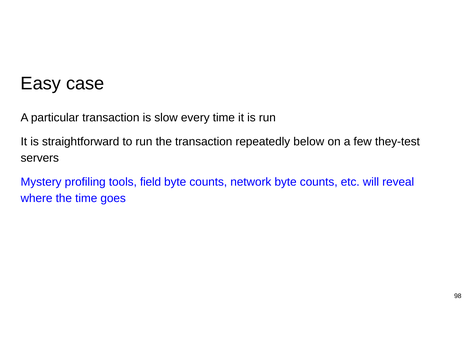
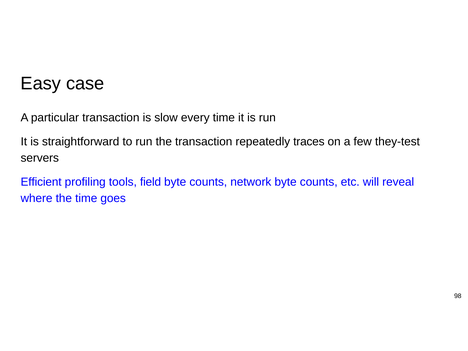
below: below -> traces
Mystery: Mystery -> Efficient
